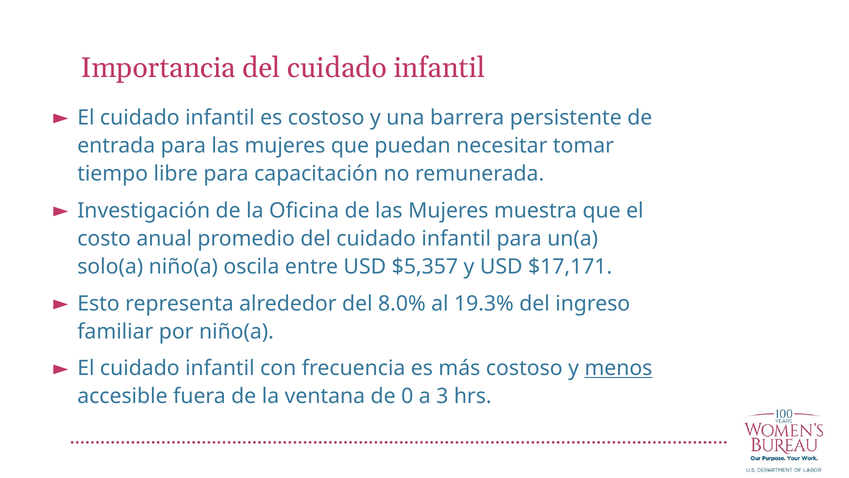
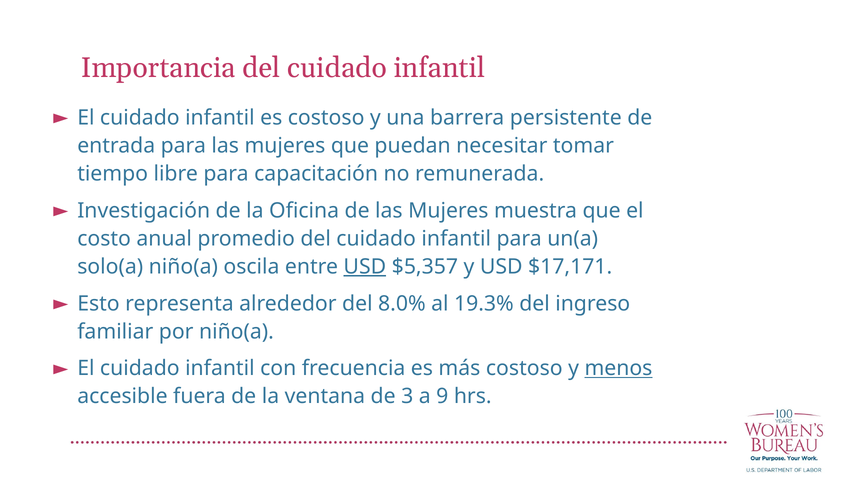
USD at (365, 266) underline: none -> present
0: 0 -> 3
3: 3 -> 9
